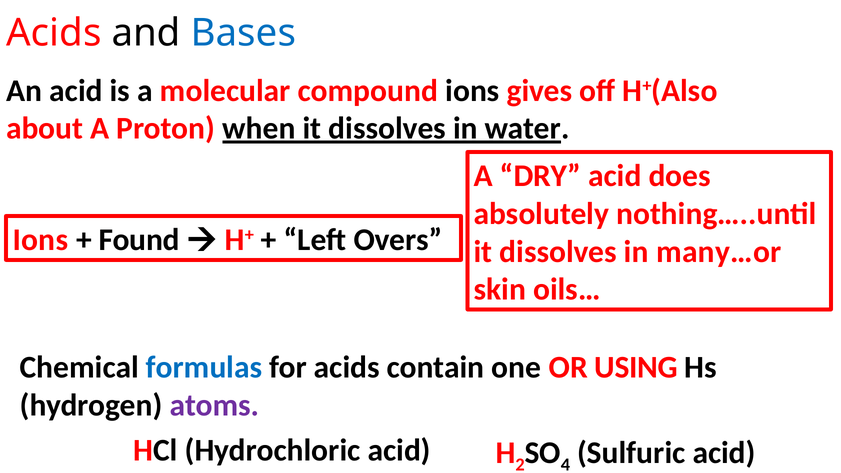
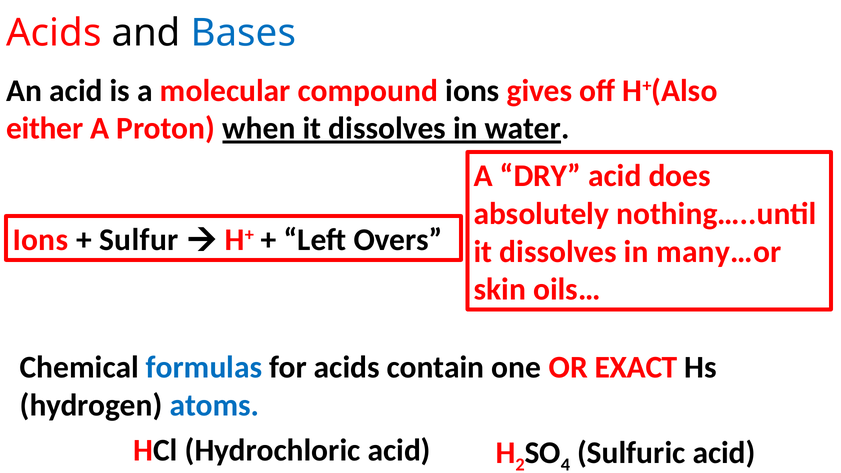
about: about -> either
Found: Found -> Sulfur
USING: USING -> EXACT
atoms colour: purple -> blue
